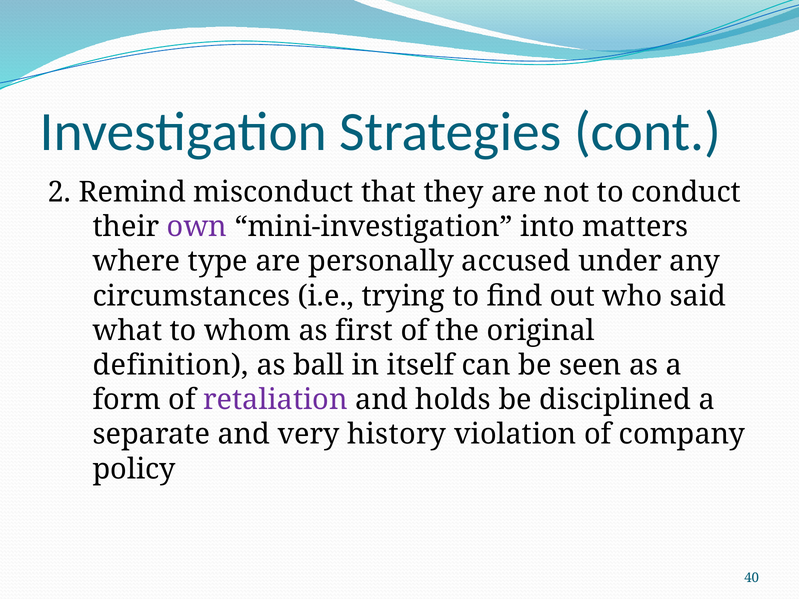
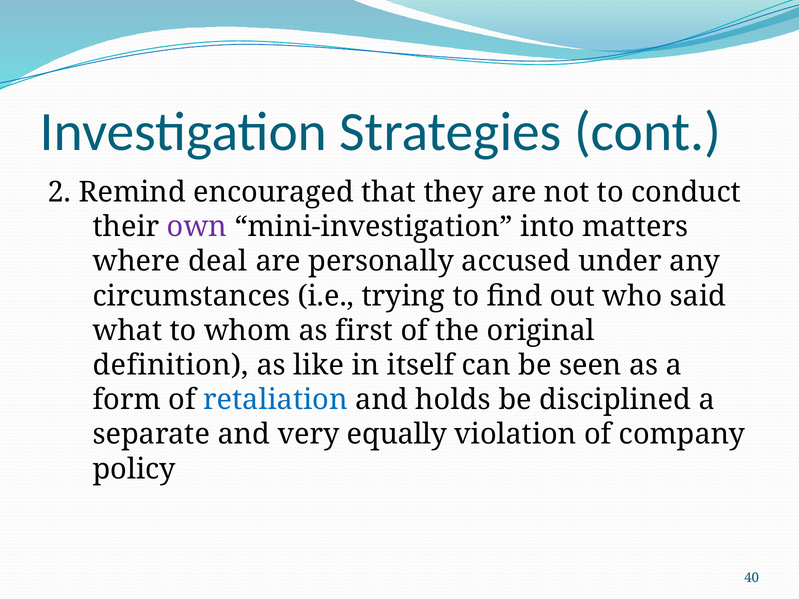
misconduct: misconduct -> encouraged
type: type -> deal
ball: ball -> like
retaliation colour: purple -> blue
history: history -> equally
